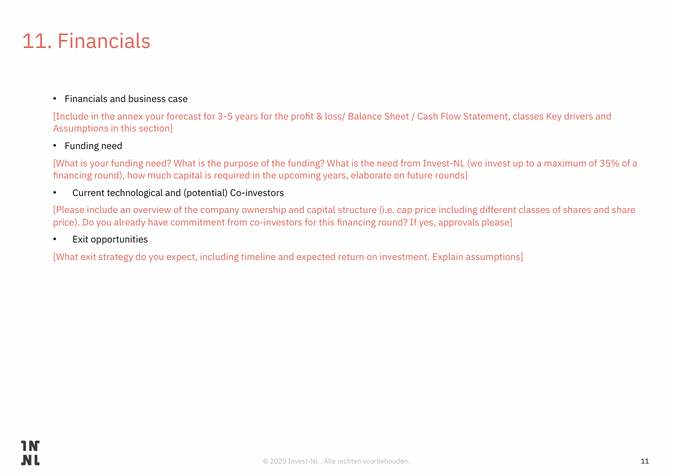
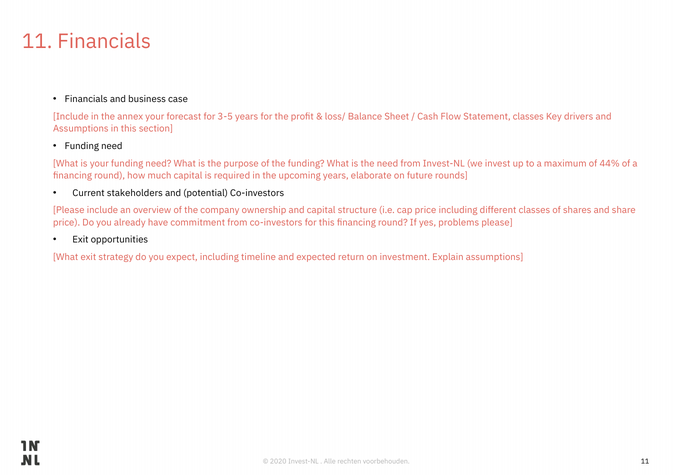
35%: 35% -> 44%
technological: technological -> stakeholders
approvals: approvals -> problems
